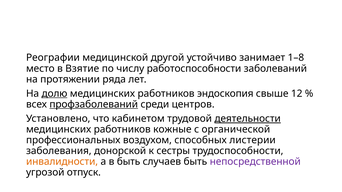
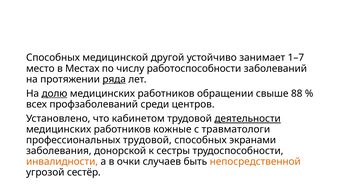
Реографии at (53, 58): Реографии -> Способных
1–8: 1–8 -> 1–7
Взятие: Взятие -> Местах
ряда underline: none -> present
эндоскопия: эндоскопия -> обращении
12: 12 -> 88
профзаболеваний underline: present -> none
органической: органической -> травматологи
профессиональных воздухом: воздухом -> трудовой
листерии: листерии -> экранами
в быть: быть -> очки
непосредственной colour: purple -> orange
отпуск: отпуск -> сестёр
